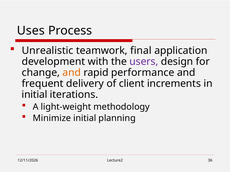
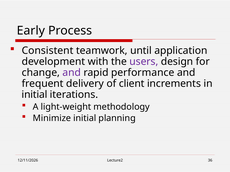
Uses: Uses -> Early
Unrealistic: Unrealistic -> Consistent
final: final -> until
and at (72, 73) colour: orange -> purple
